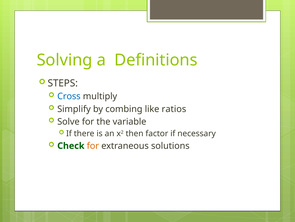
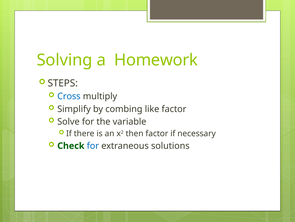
Definitions: Definitions -> Homework
like ratios: ratios -> factor
for at (93, 145) colour: orange -> blue
